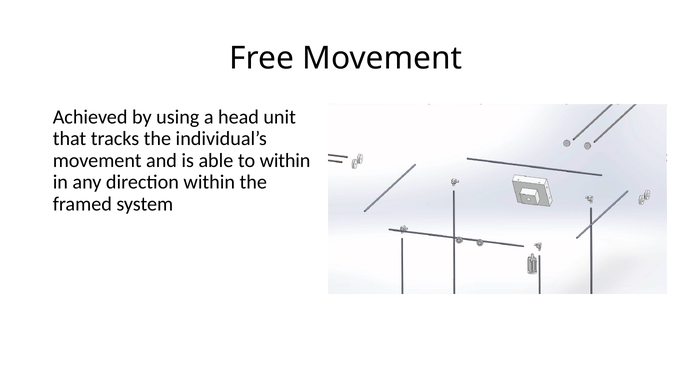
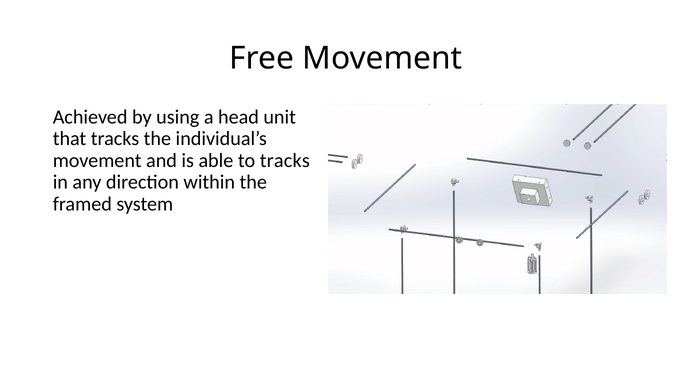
to within: within -> tracks
